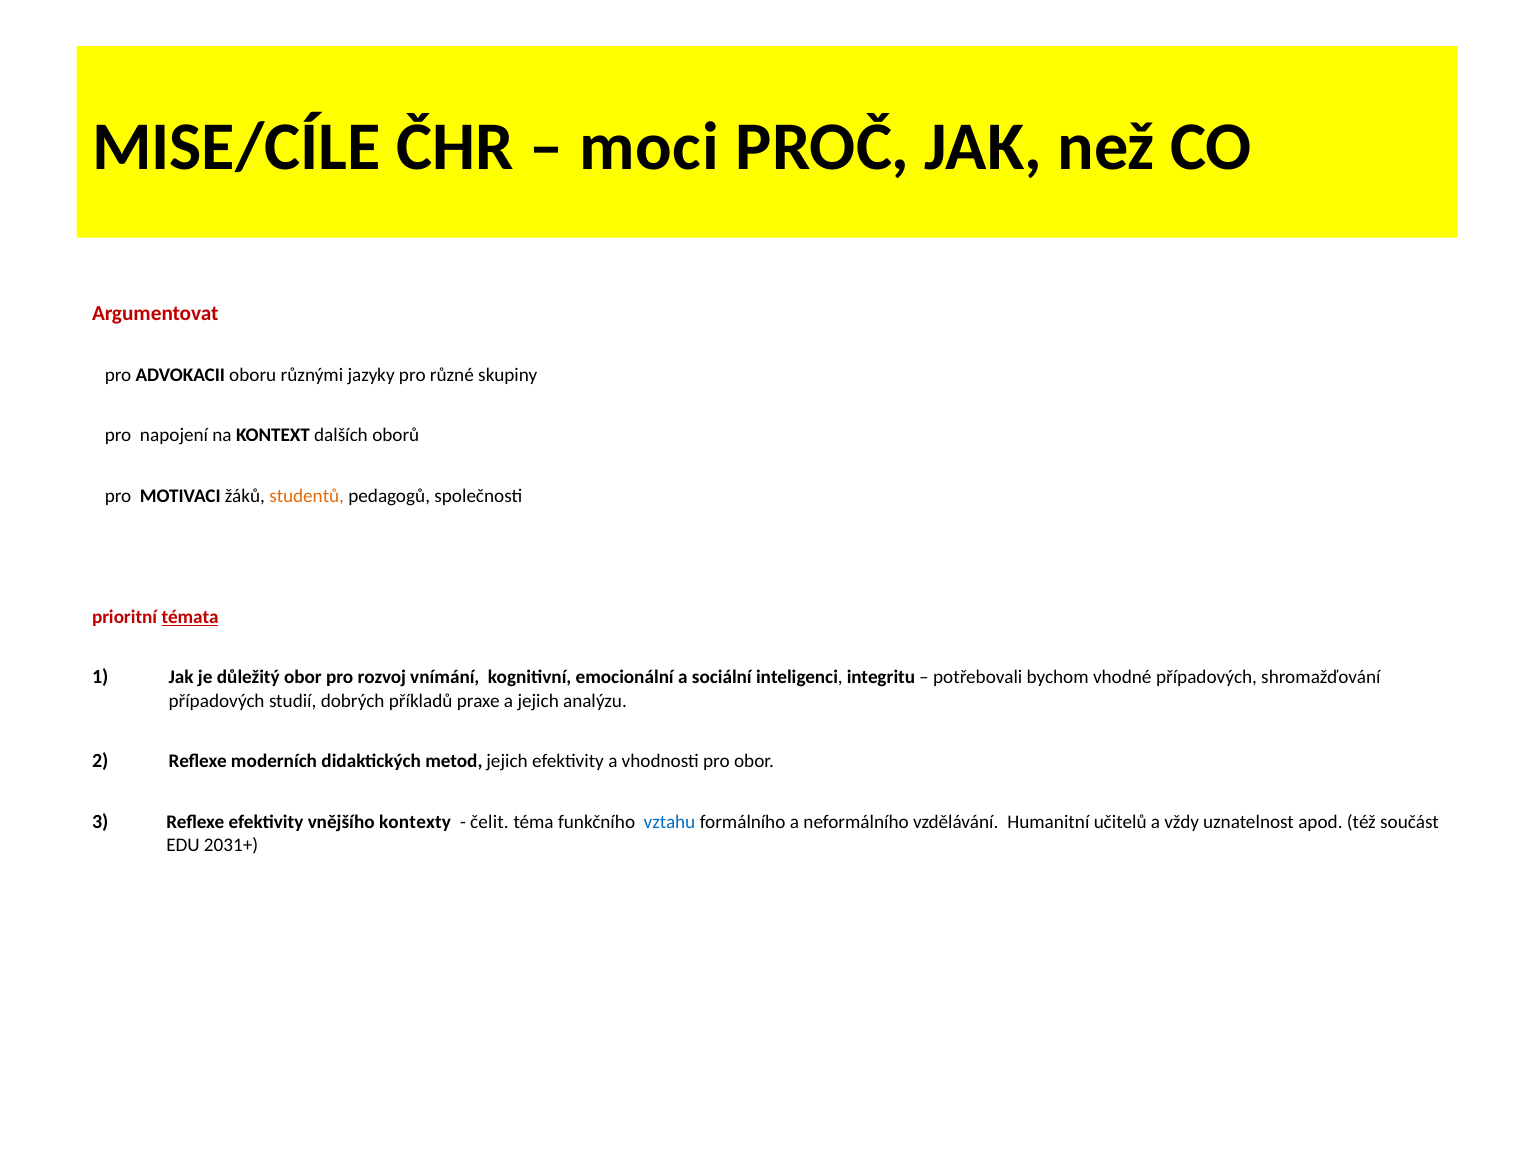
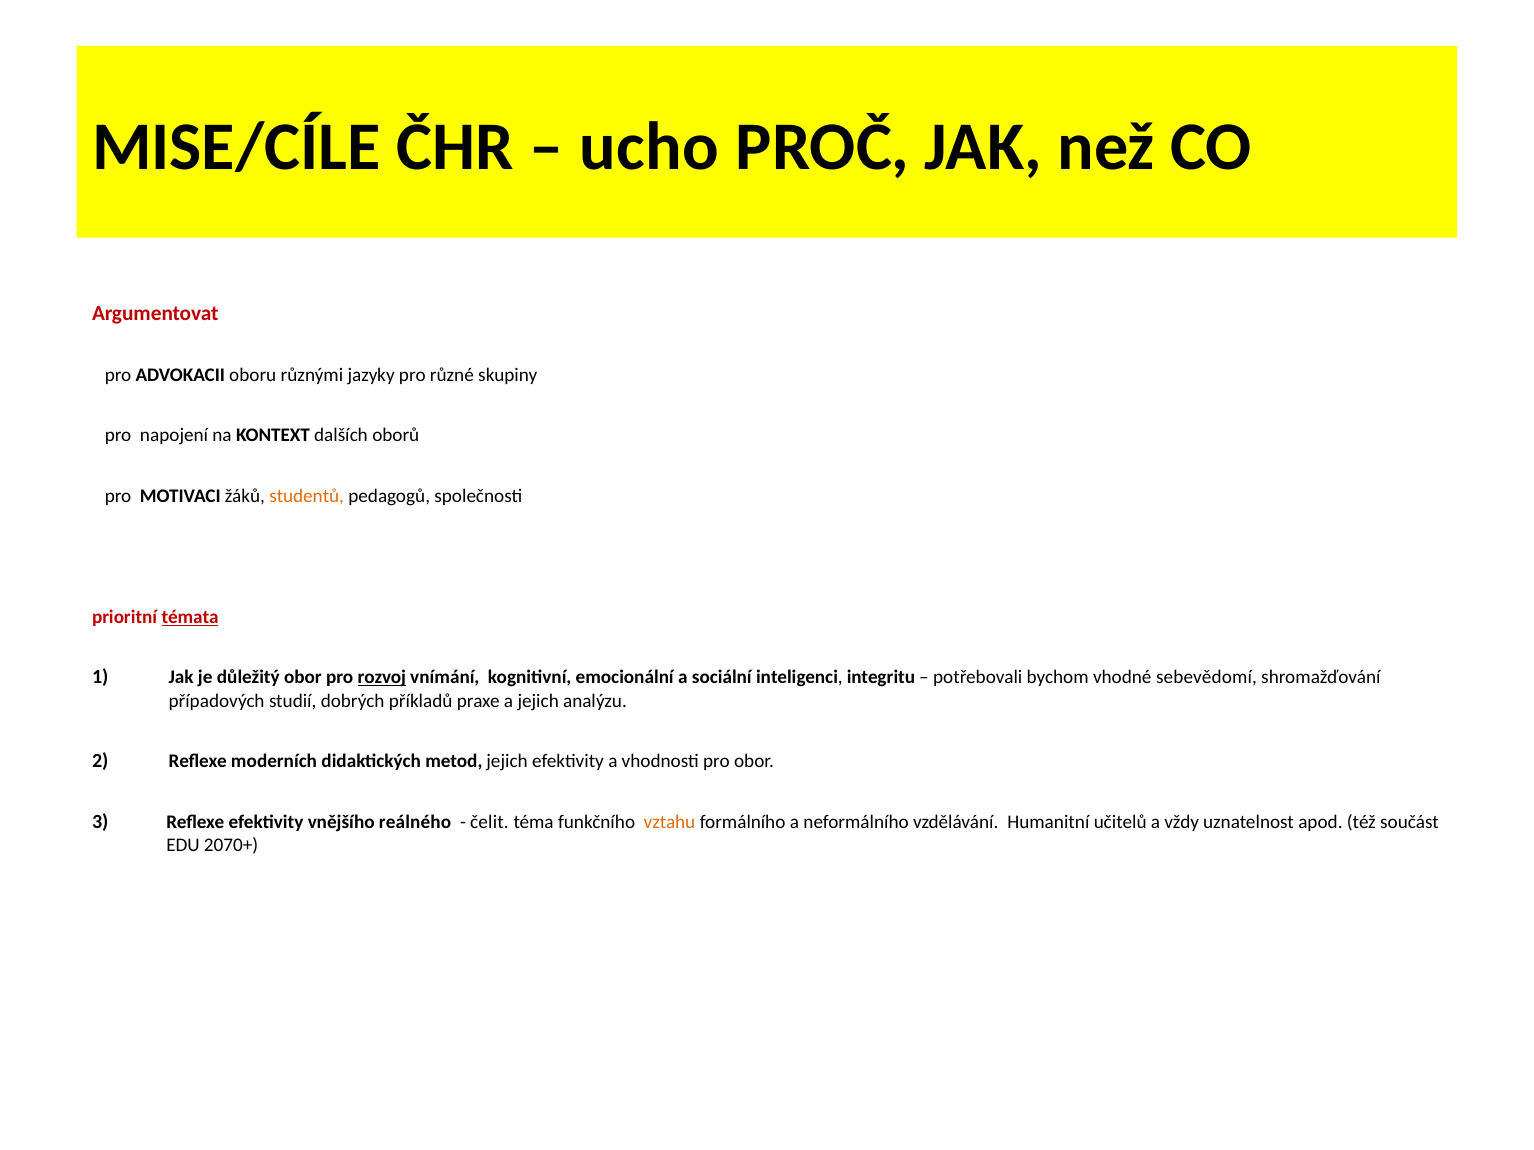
moci: moci -> ucho
rozvoj underline: none -> present
vhodné případových: případových -> sebevědomí
kontexty: kontexty -> reálného
vztahu colour: blue -> orange
2031+: 2031+ -> 2070+
